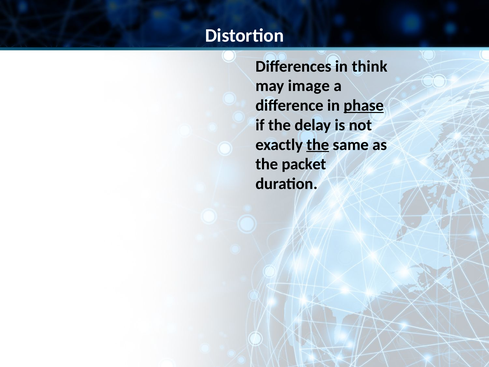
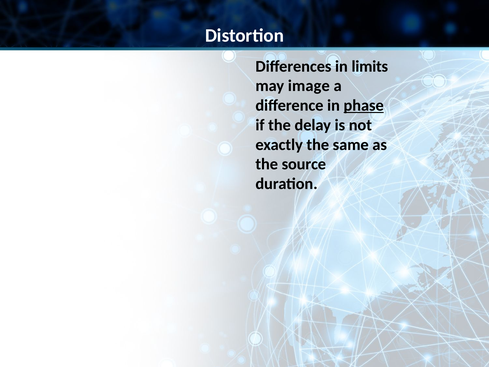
think: think -> limits
the at (318, 145) underline: present -> none
packet: packet -> source
